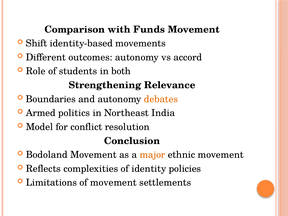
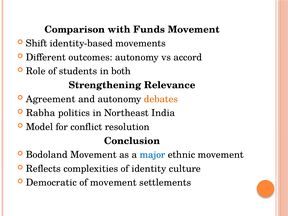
Boundaries: Boundaries -> Agreement
Armed: Armed -> Rabha
major colour: orange -> blue
policies: policies -> culture
Limitations: Limitations -> Democratic
